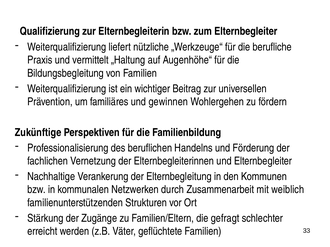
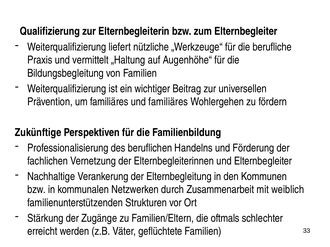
und gewinnen: gewinnen -> familiäres
gefragt: gefragt -> oftmals
